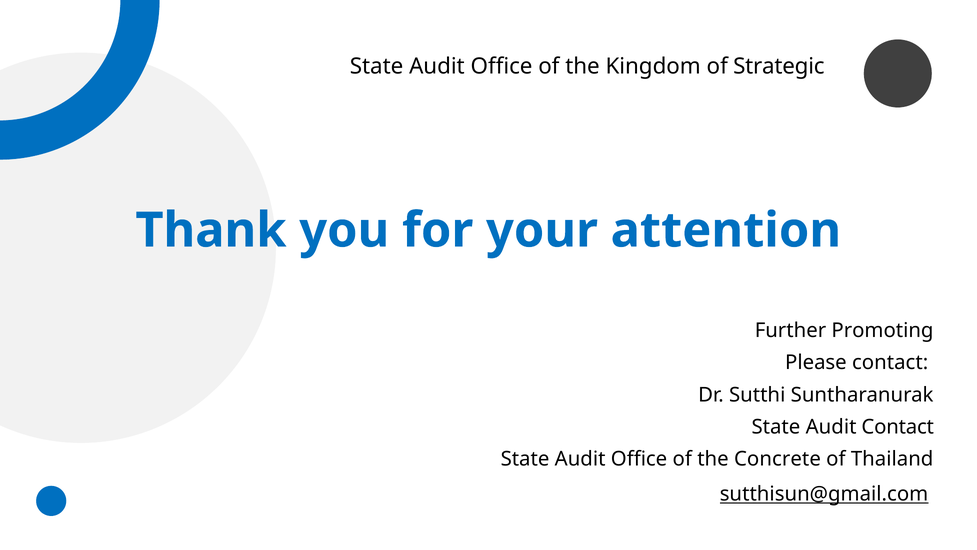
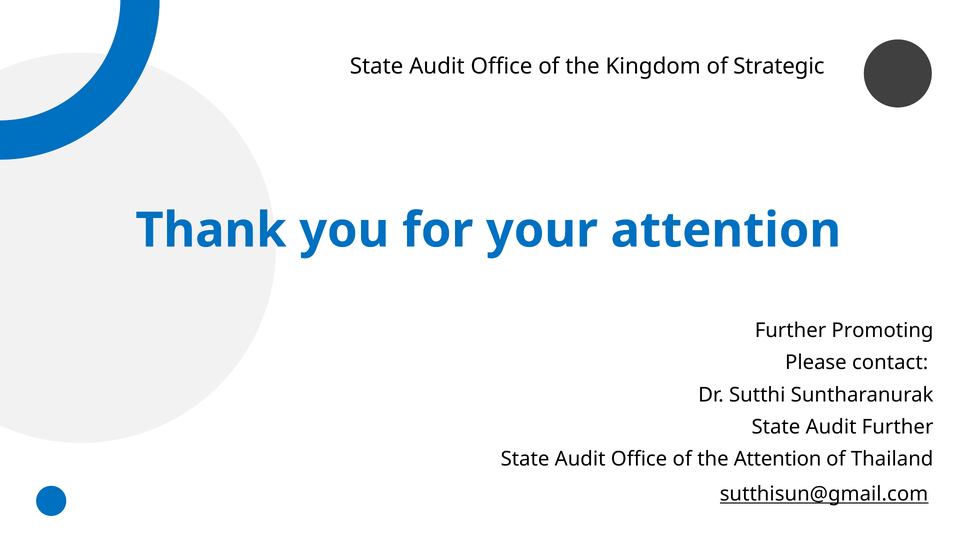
Audit Contact: Contact -> Further
the Concrete: Concrete -> Attention
